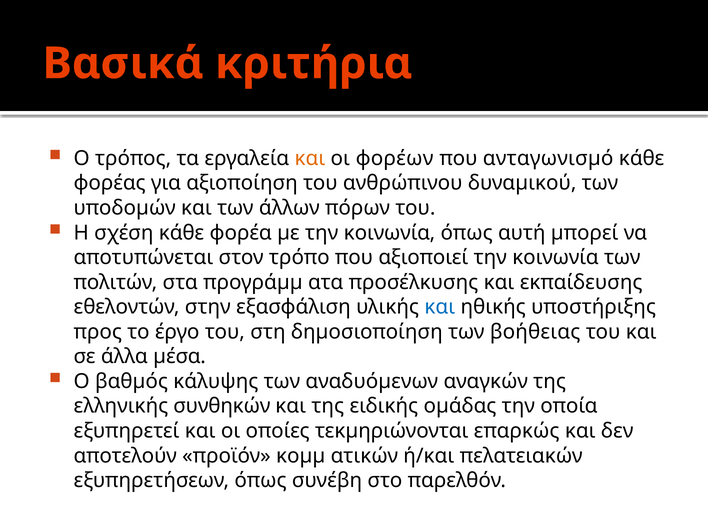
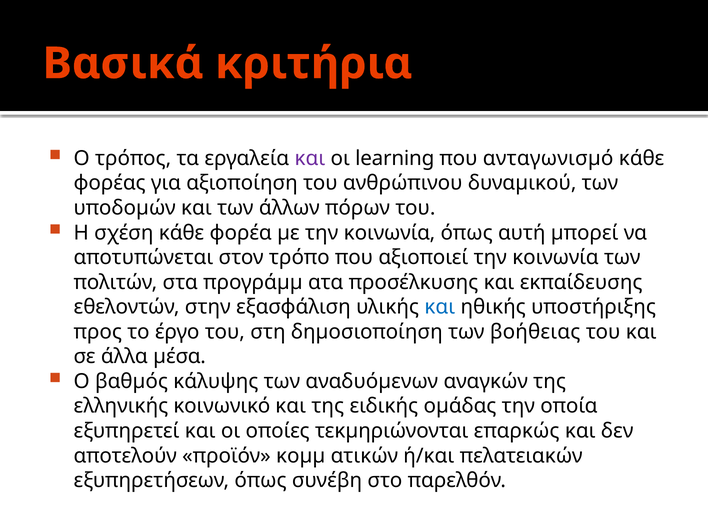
και at (310, 158) colour: orange -> purple
φορέων: φορέων -> learning
συνθηκών: συνθηκών -> κοινωνικό
